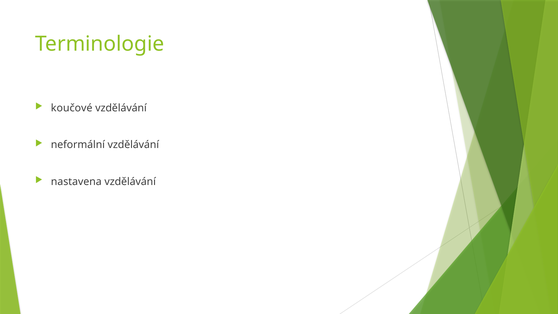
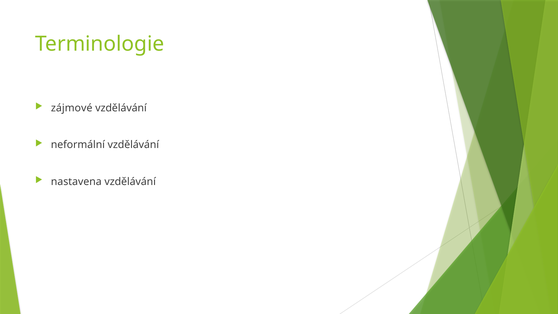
koučové: koučové -> zájmové
